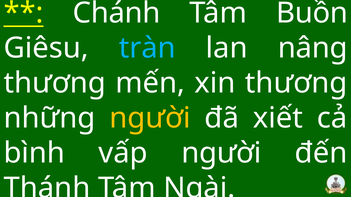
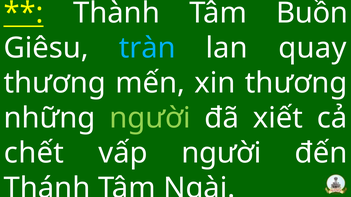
Chánh: Chánh -> Thành
nâng: nâng -> quay
người at (150, 118) colour: yellow -> light green
bình: bình -> chết
